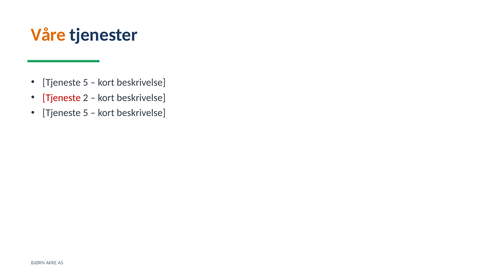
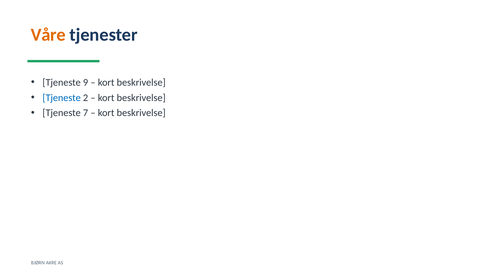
5 at (86, 83): 5 -> 9
Tjeneste at (62, 98) colour: red -> blue
5 at (86, 113): 5 -> 7
